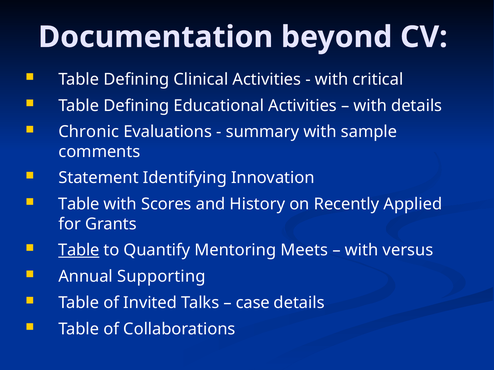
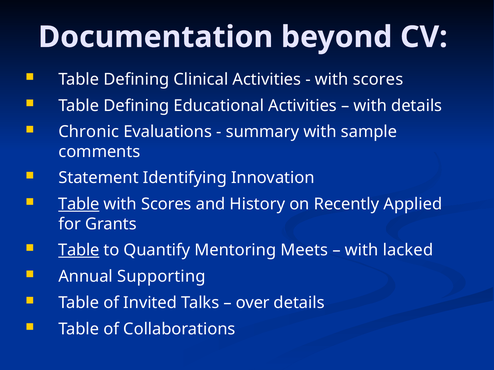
critical at (378, 79): critical -> scores
Table at (79, 204) underline: none -> present
versus: versus -> lacked
case: case -> over
